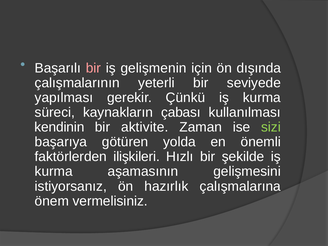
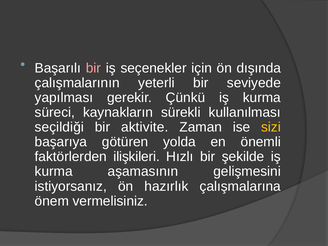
gelişmenin: gelişmenin -> seçenekler
çabası: çabası -> sürekli
kendinin: kendinin -> seçildiği
sizi colour: light green -> yellow
